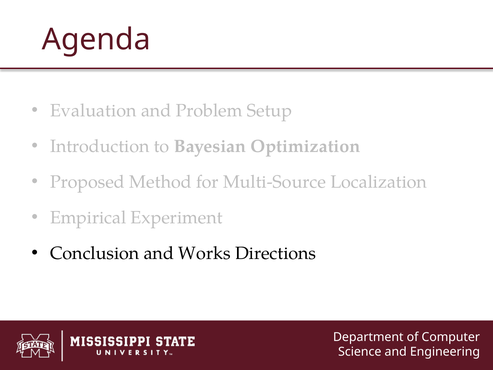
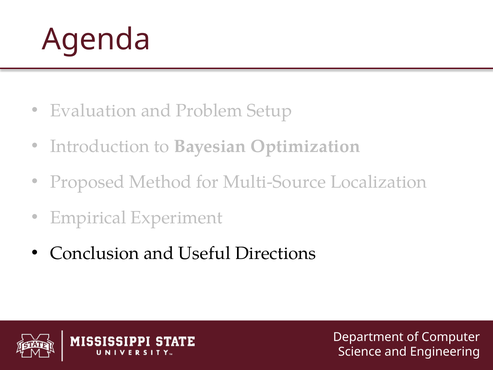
Works: Works -> Useful
